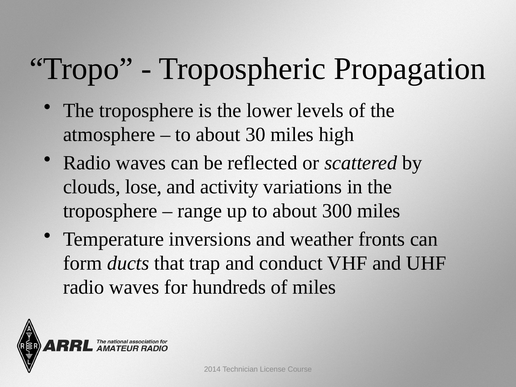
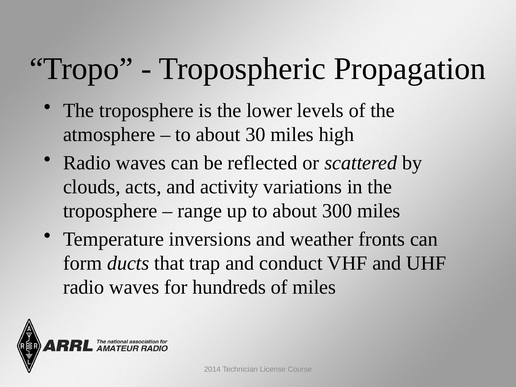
lose: lose -> acts
